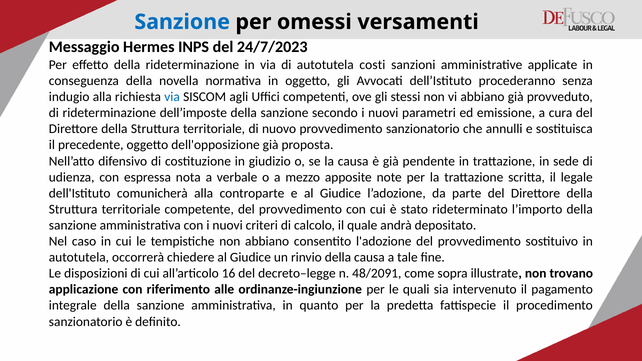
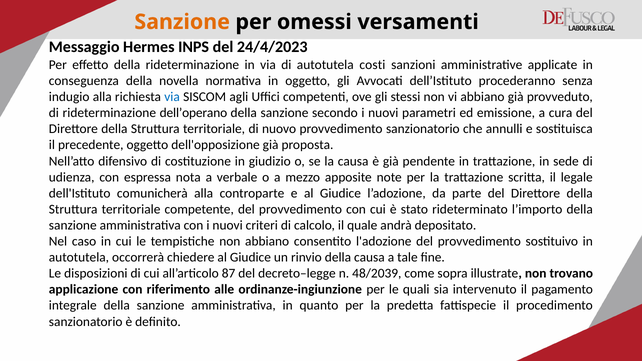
Sanzione at (182, 22) colour: blue -> orange
24/7/2023: 24/7/2023 -> 24/4/2023
dell’imposte: dell’imposte -> dell’operano
16: 16 -> 87
48/2091: 48/2091 -> 48/2039
